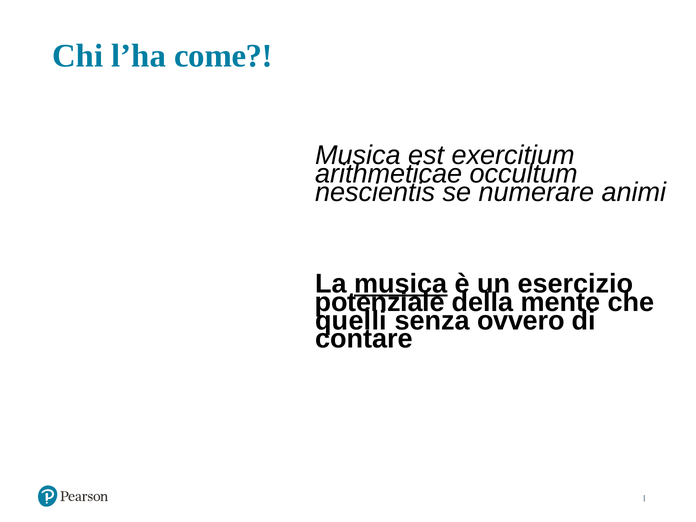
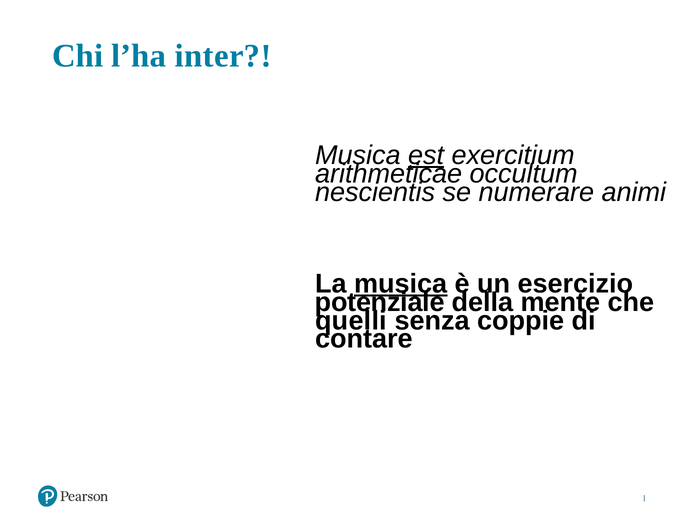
come: come -> inter
est underline: none -> present
ovvero: ovvero -> coppie
